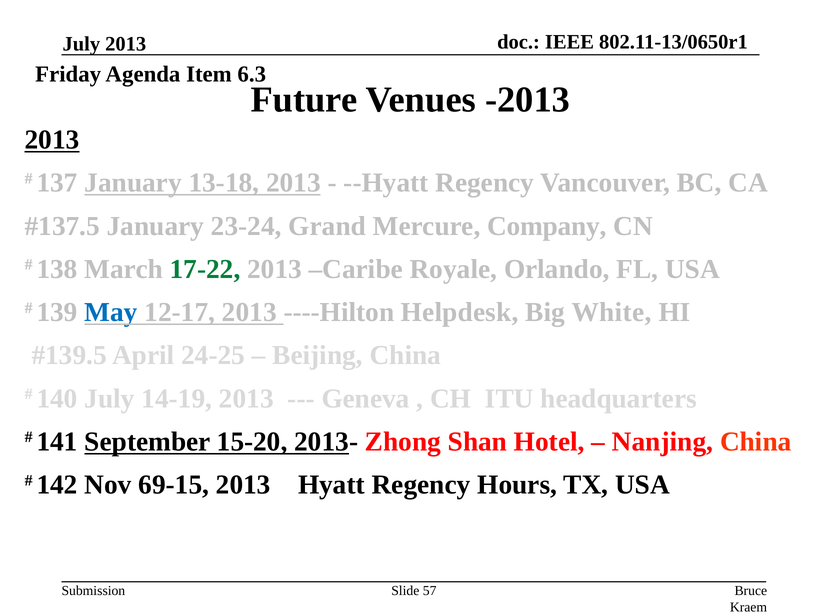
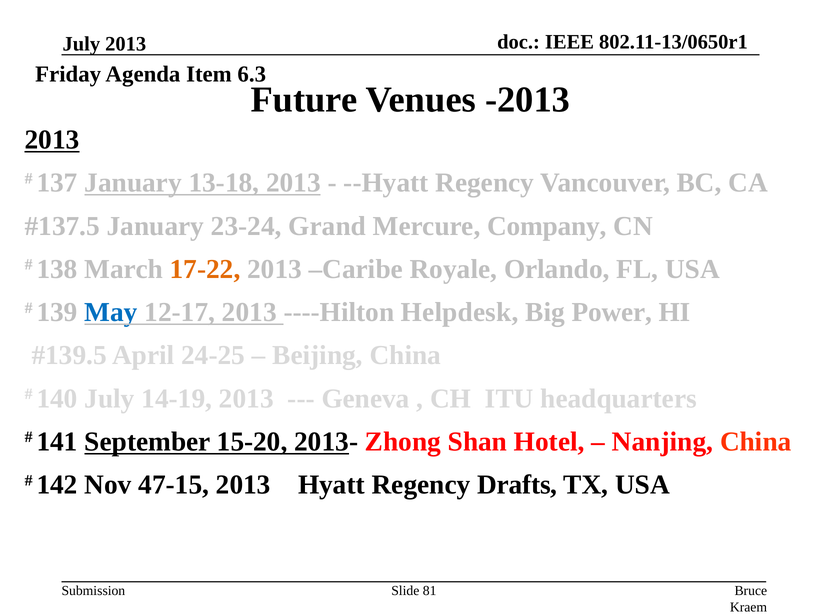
17-22 colour: green -> orange
White: White -> Power
69-15: 69-15 -> 47-15
Hours: Hours -> Drafts
57: 57 -> 81
